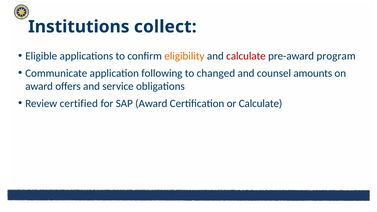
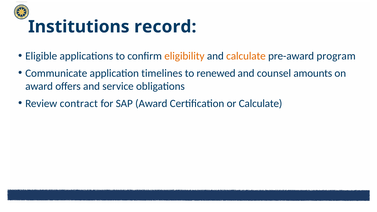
collect: collect -> record
calculate at (246, 56) colour: red -> orange
following: following -> timelines
changed: changed -> renewed
certified: certified -> contract
